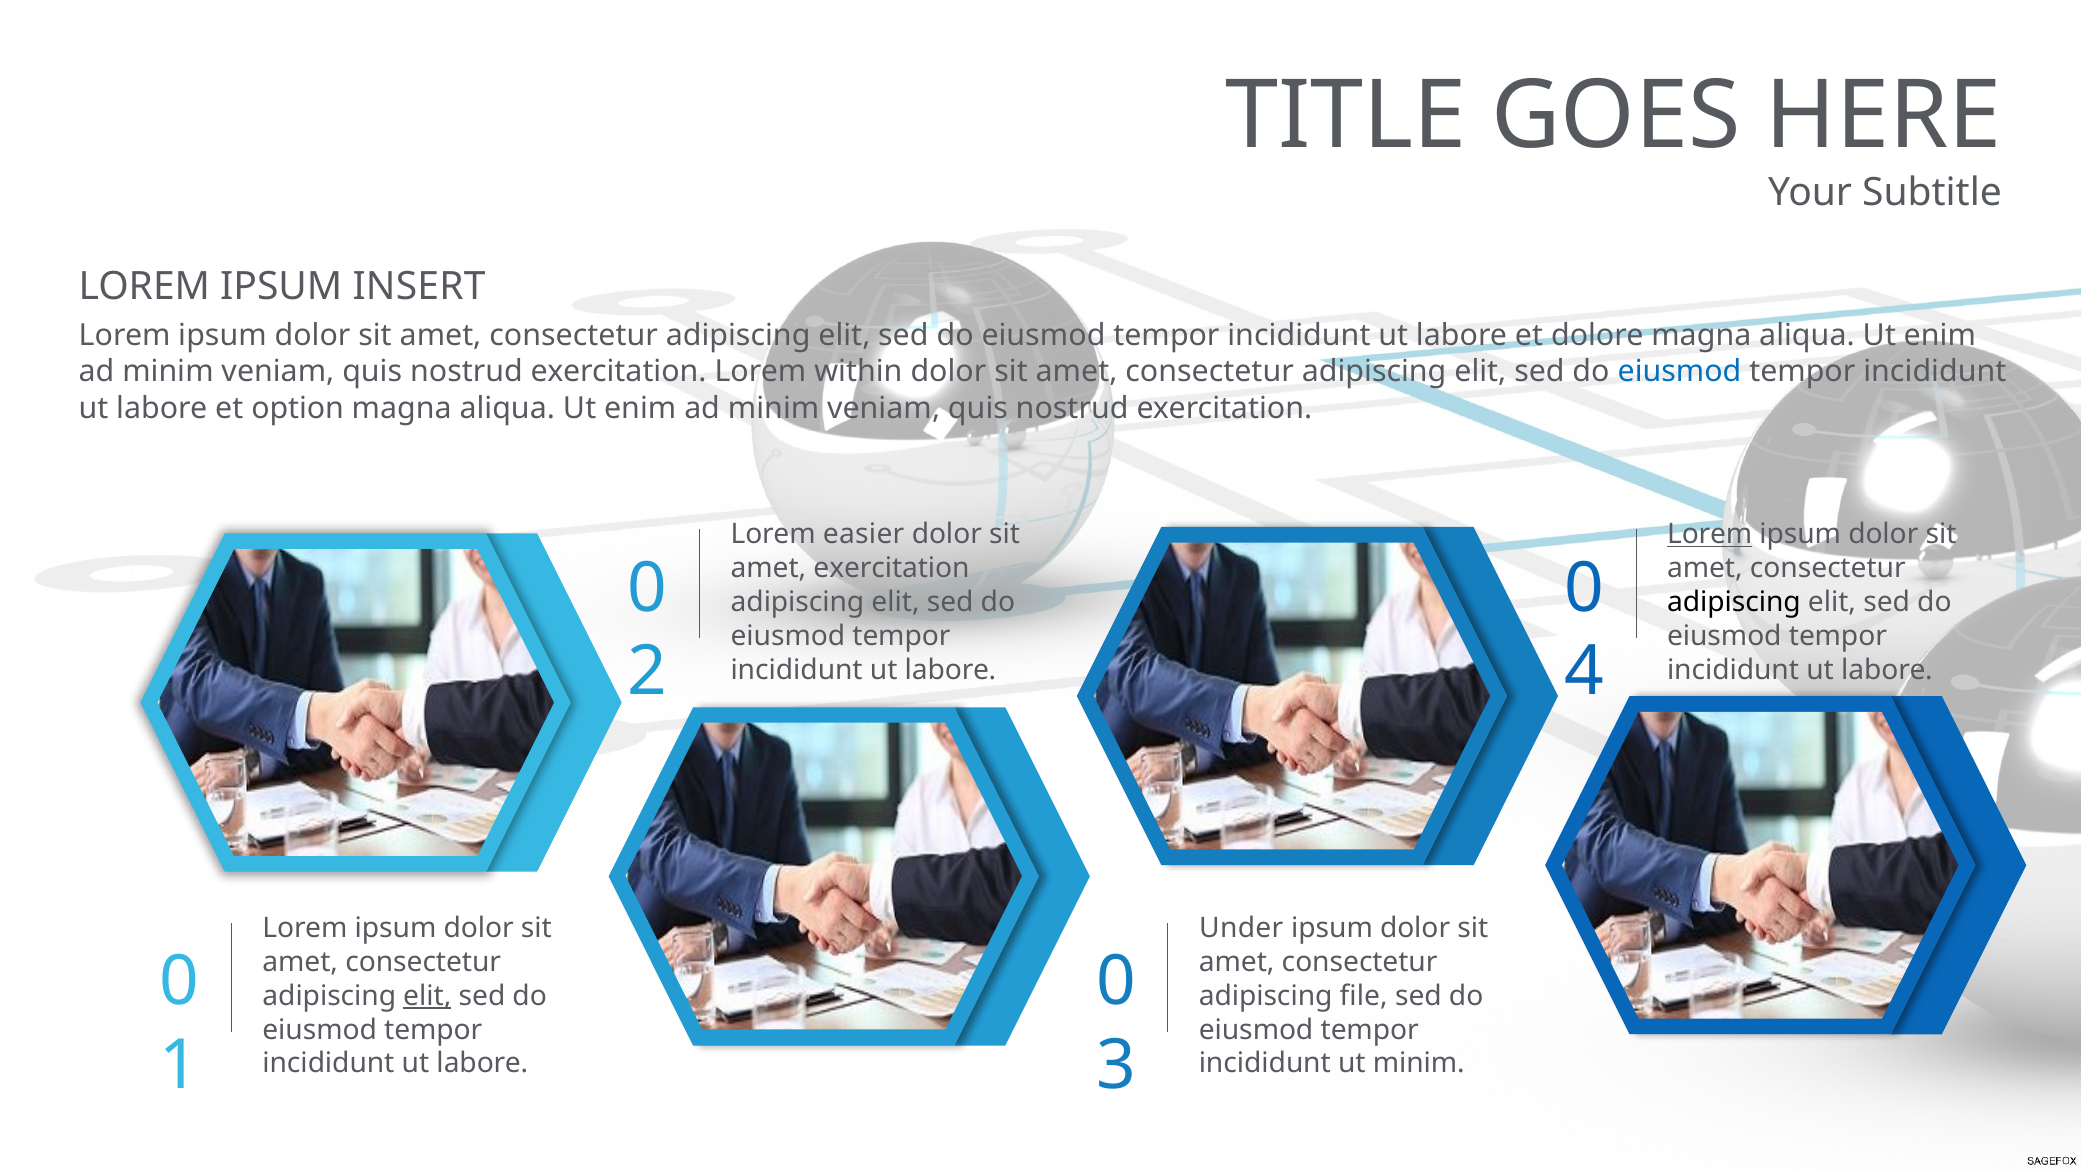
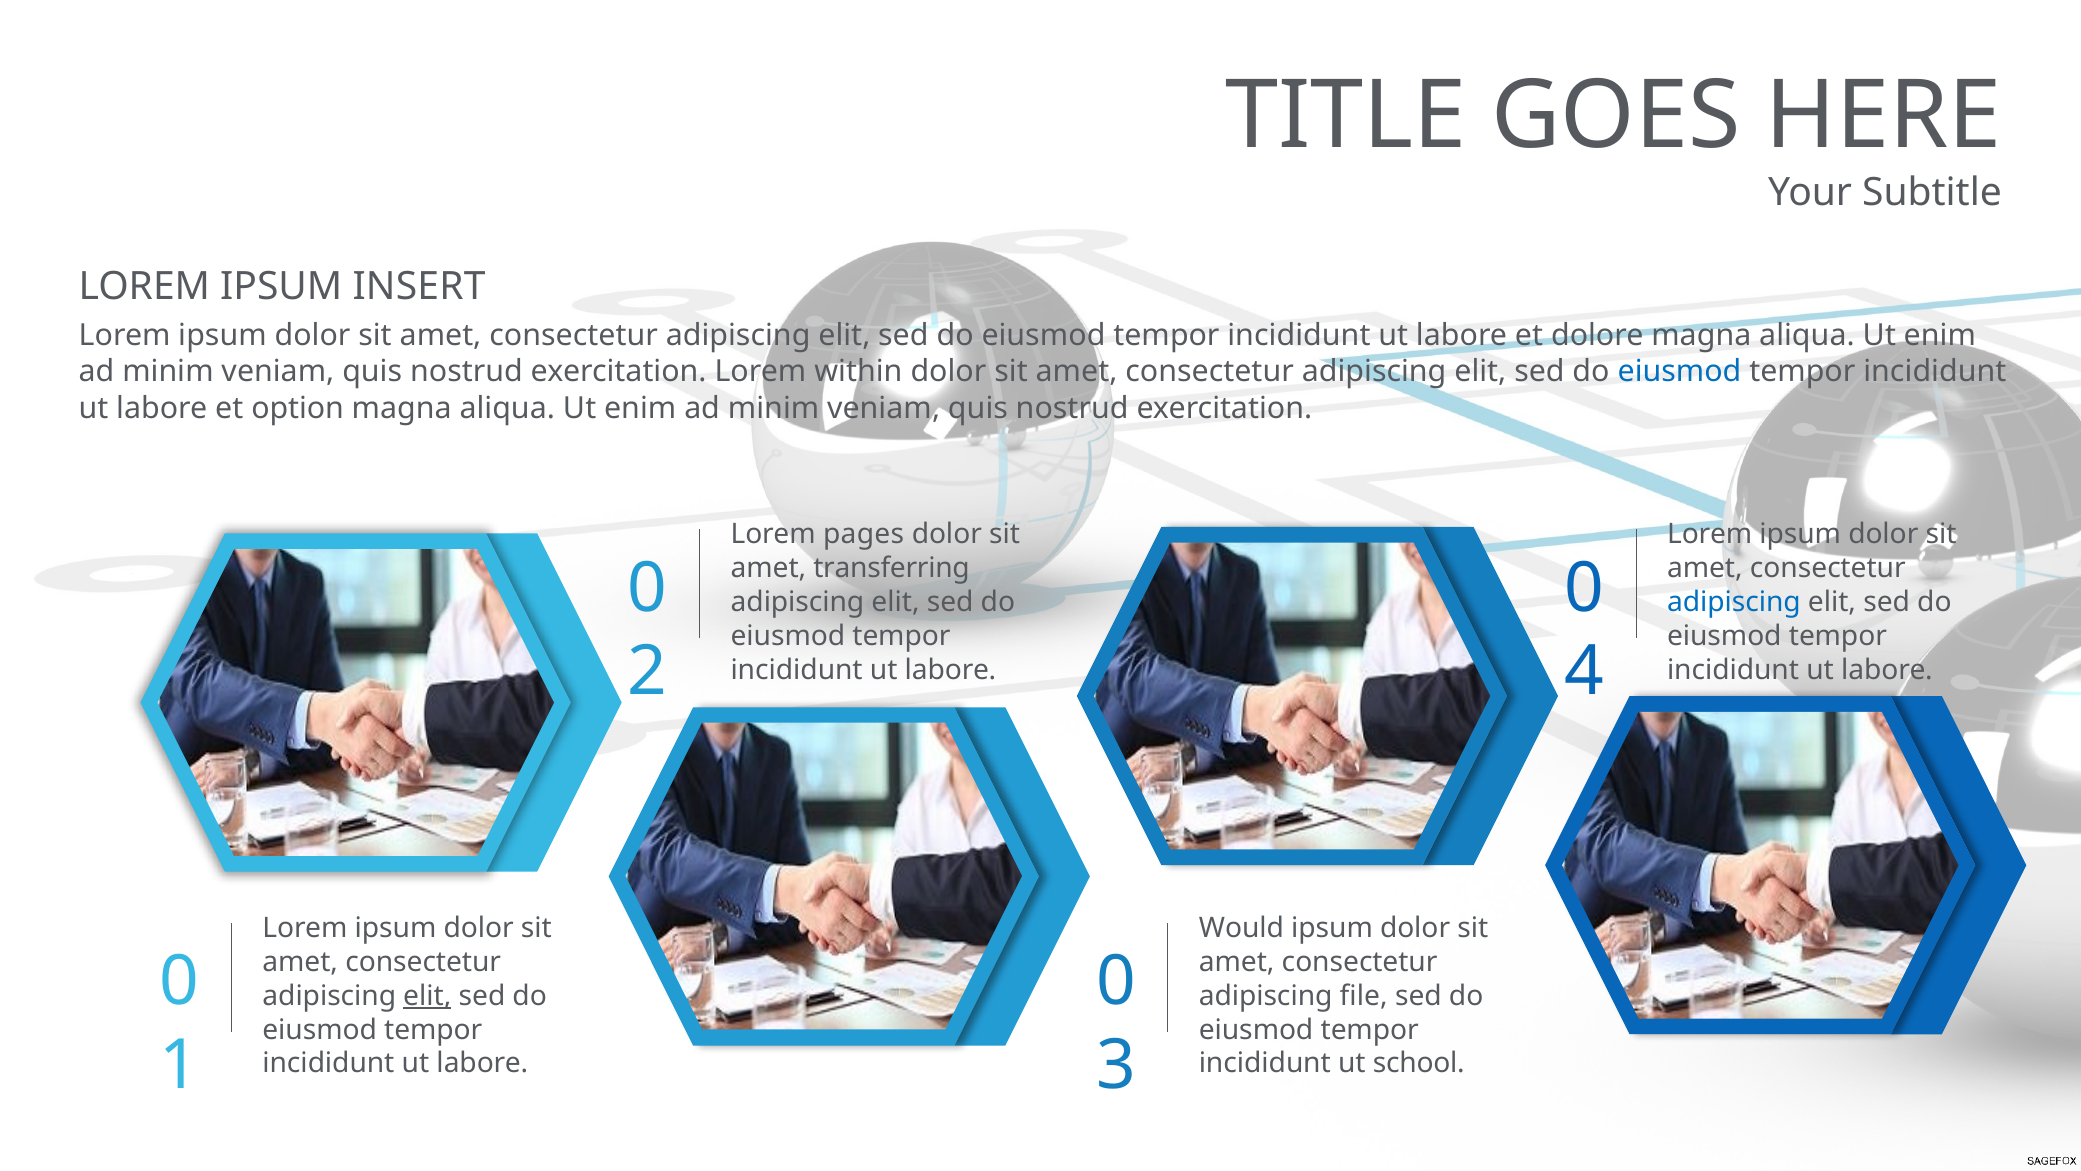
easier: easier -> pages
Lorem at (1710, 534) underline: present -> none
amet exercitation: exercitation -> transferring
adipiscing at (1734, 602) colour: black -> blue
Under: Under -> Would
ut minim: minim -> school
